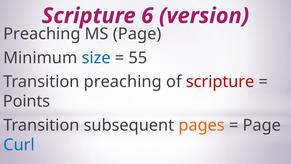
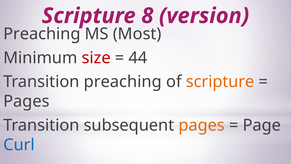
6: 6 -> 8
MS Page: Page -> Most
size colour: blue -> red
55: 55 -> 44
scripture at (220, 82) colour: red -> orange
Points at (27, 101): Points -> Pages
